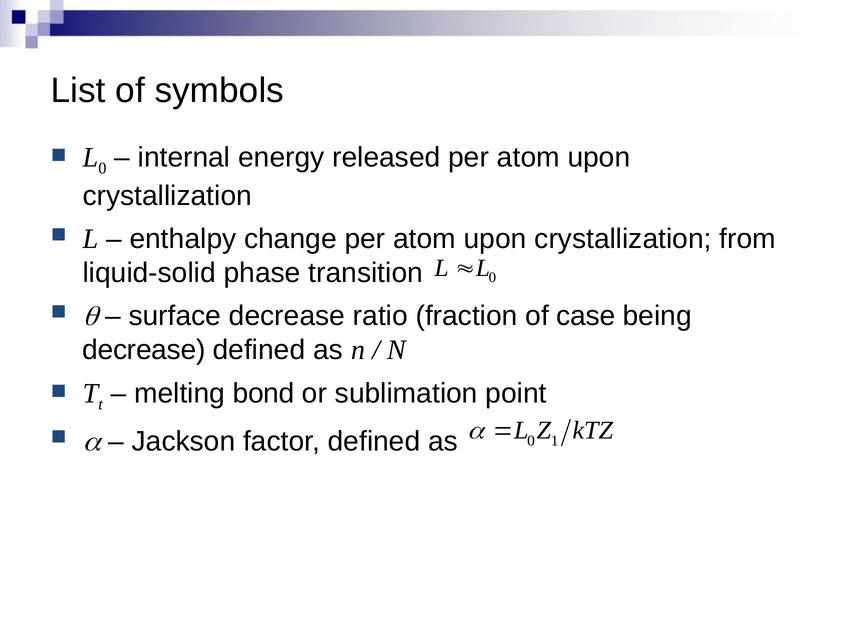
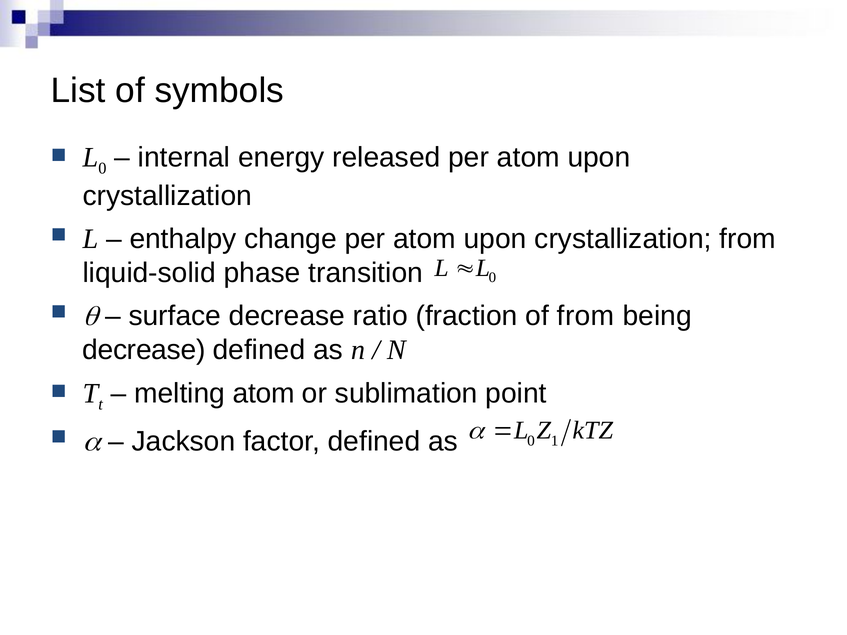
of case: case -> from
melting bond: bond -> atom
